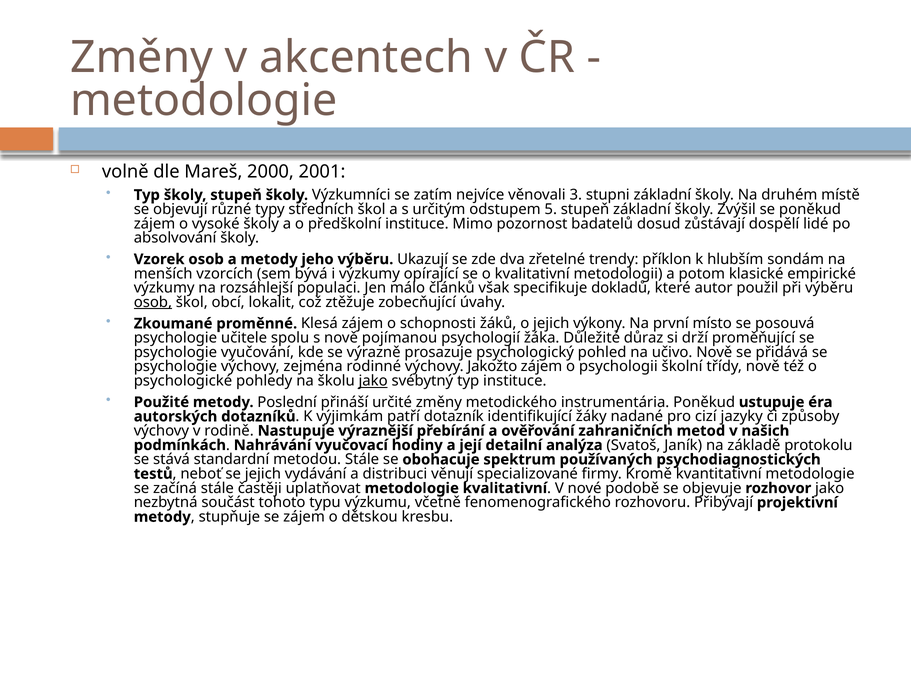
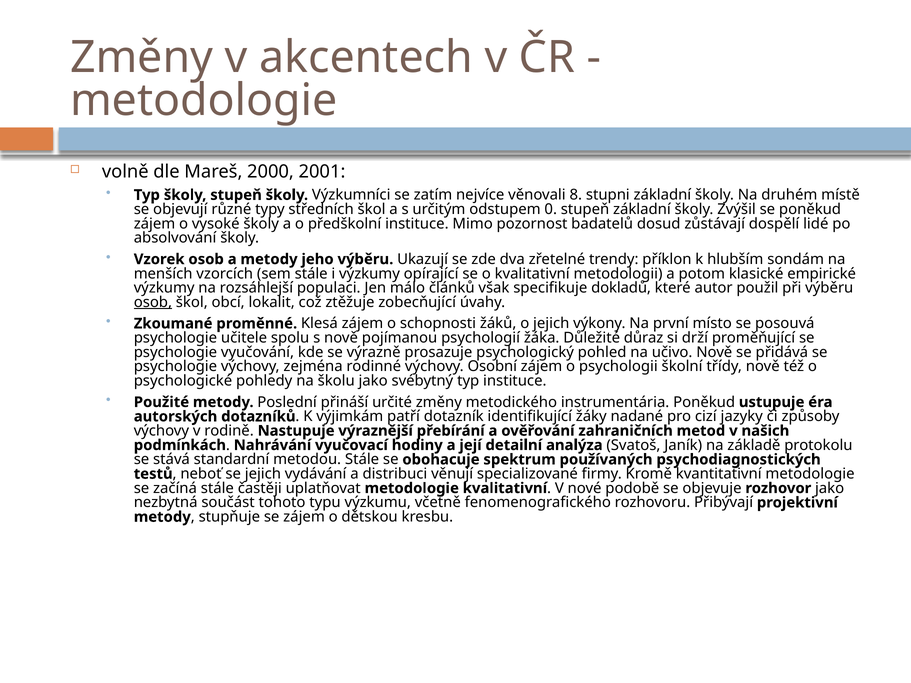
3: 3 -> 8
5: 5 -> 0
sem bývá: bývá -> stále
Jakožto: Jakožto -> Osobní
jako at (373, 381) underline: present -> none
